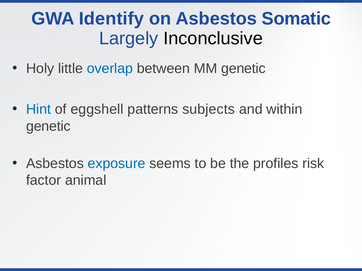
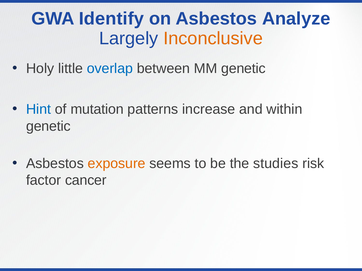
Somatic: Somatic -> Analyze
Inconclusive colour: black -> orange
eggshell: eggshell -> mutation
subjects: subjects -> increase
exposure colour: blue -> orange
profiles: profiles -> studies
animal: animal -> cancer
